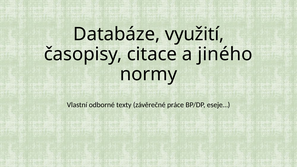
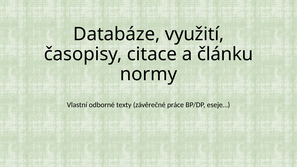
jiného: jiného -> článku
